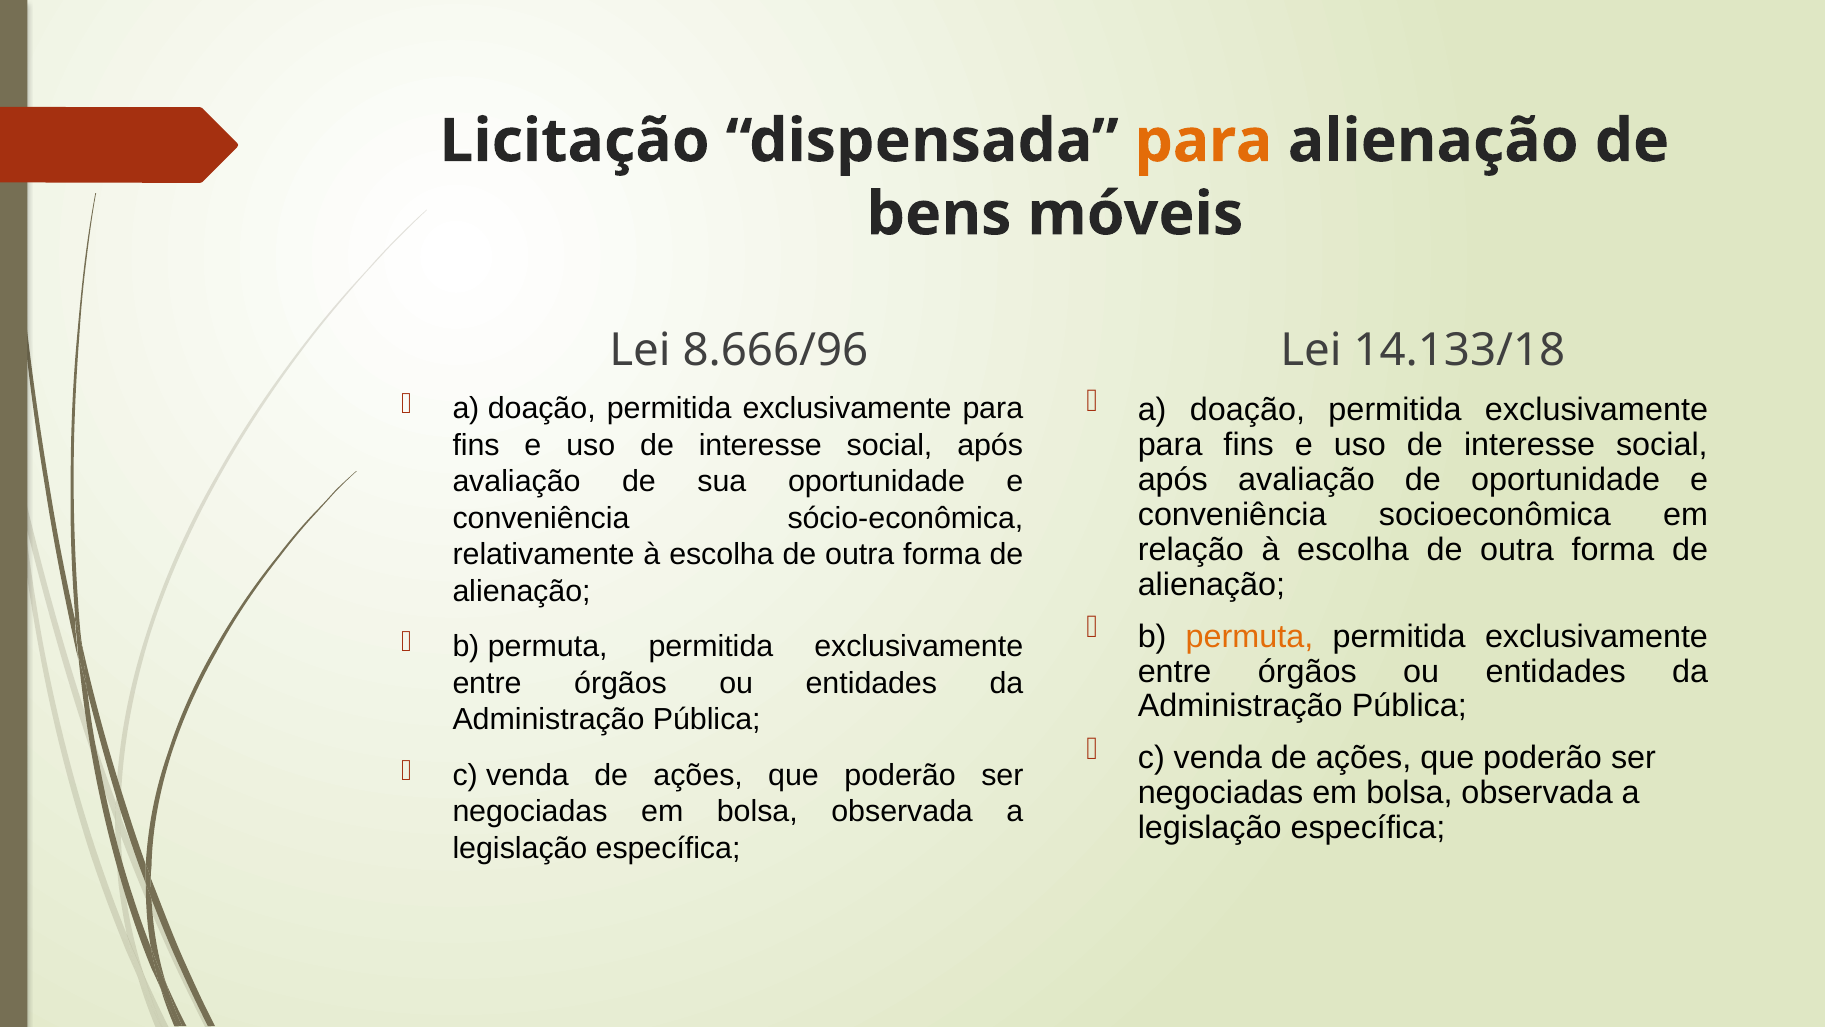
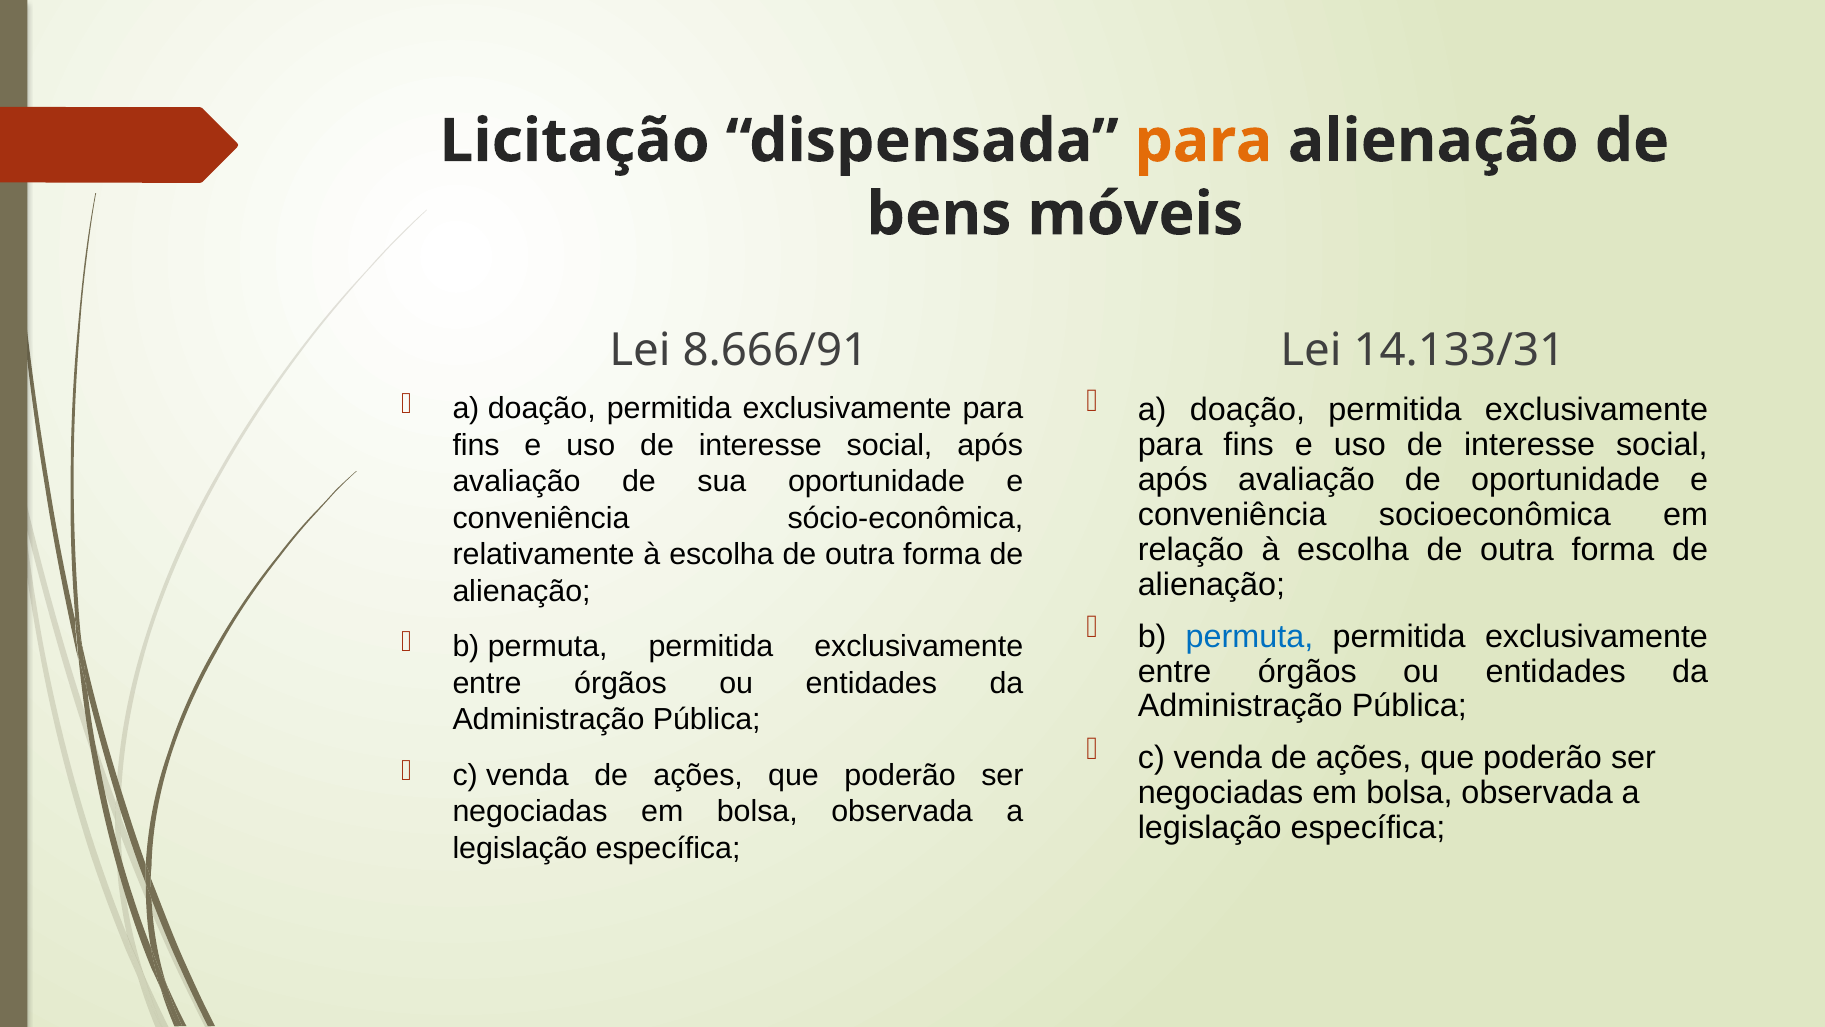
14.133/18: 14.133/18 -> 14.133/31
8.666/96: 8.666/96 -> 8.666/91
permuta at (1250, 636) colour: orange -> blue
